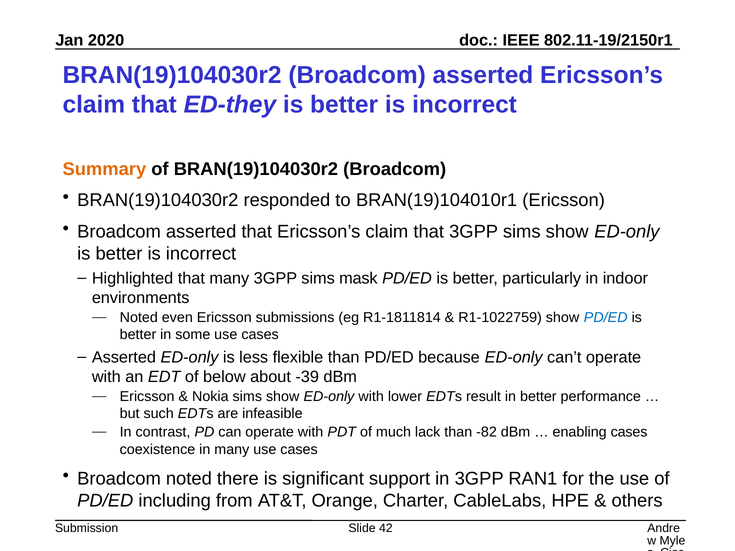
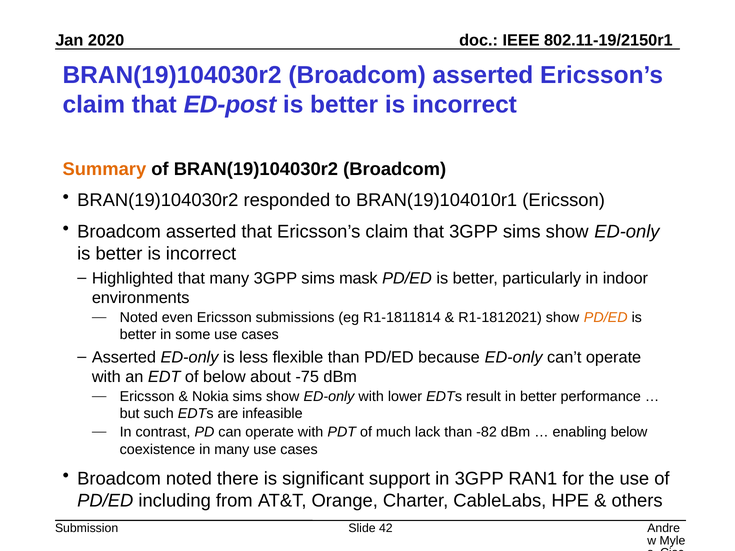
ED-they: ED-they -> ED-post
R1-1022759: R1-1022759 -> R1-1812021
PD/ED at (606, 318) colour: blue -> orange
-39: -39 -> -75
enabling cases: cases -> below
